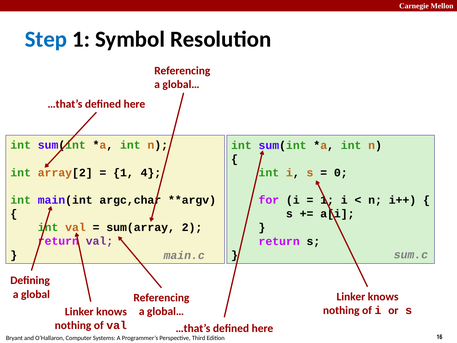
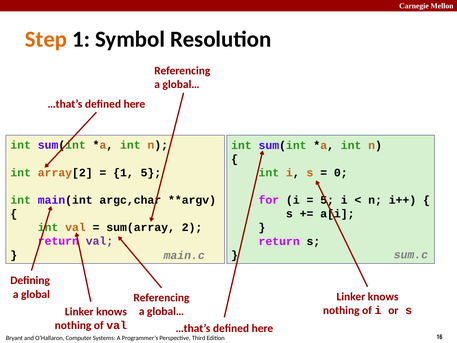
Step colour: blue -> orange
1 4: 4 -> 5
1 at (327, 200): 1 -> 5
